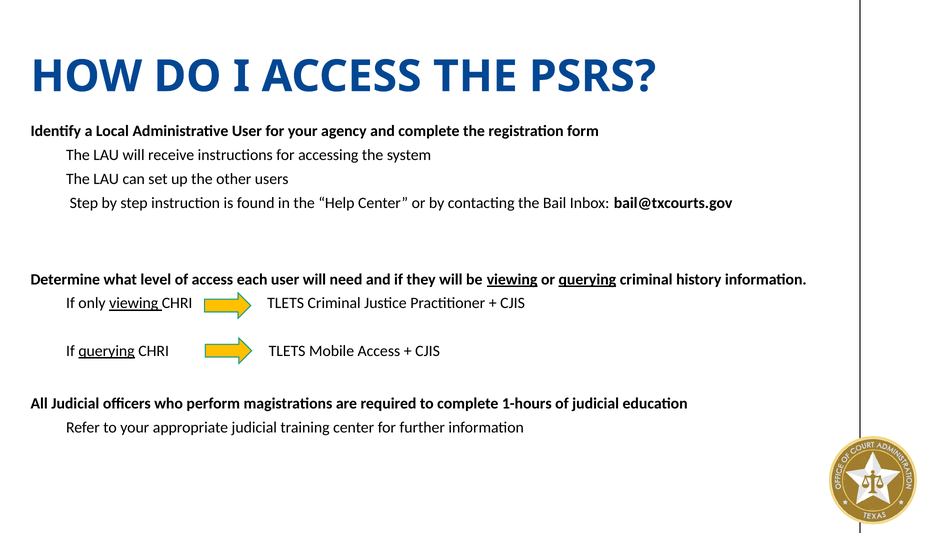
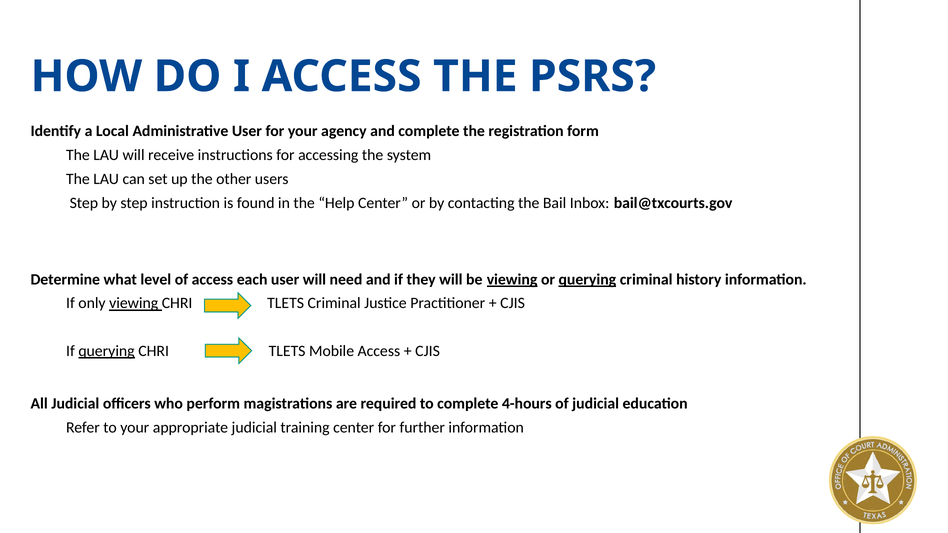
1-hours: 1-hours -> 4-hours
